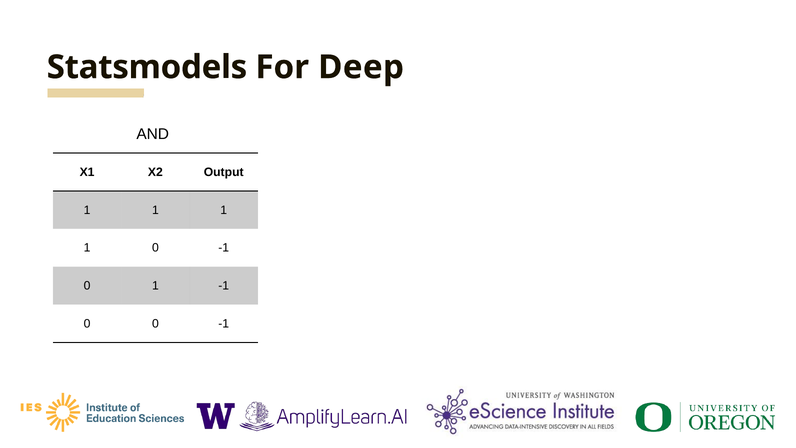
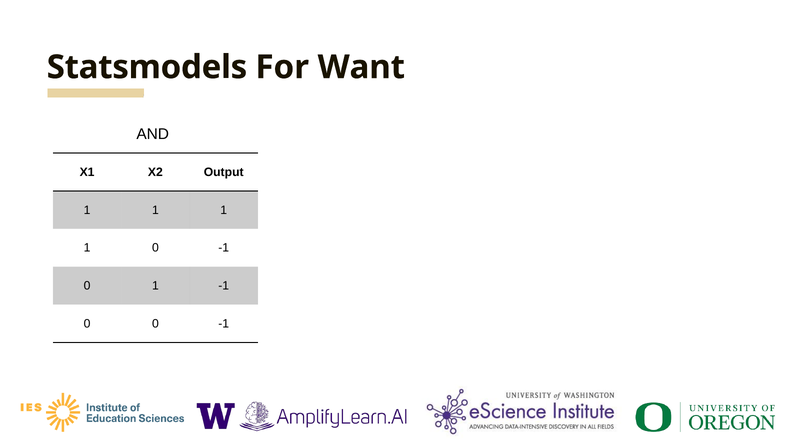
Deep: Deep -> Want
